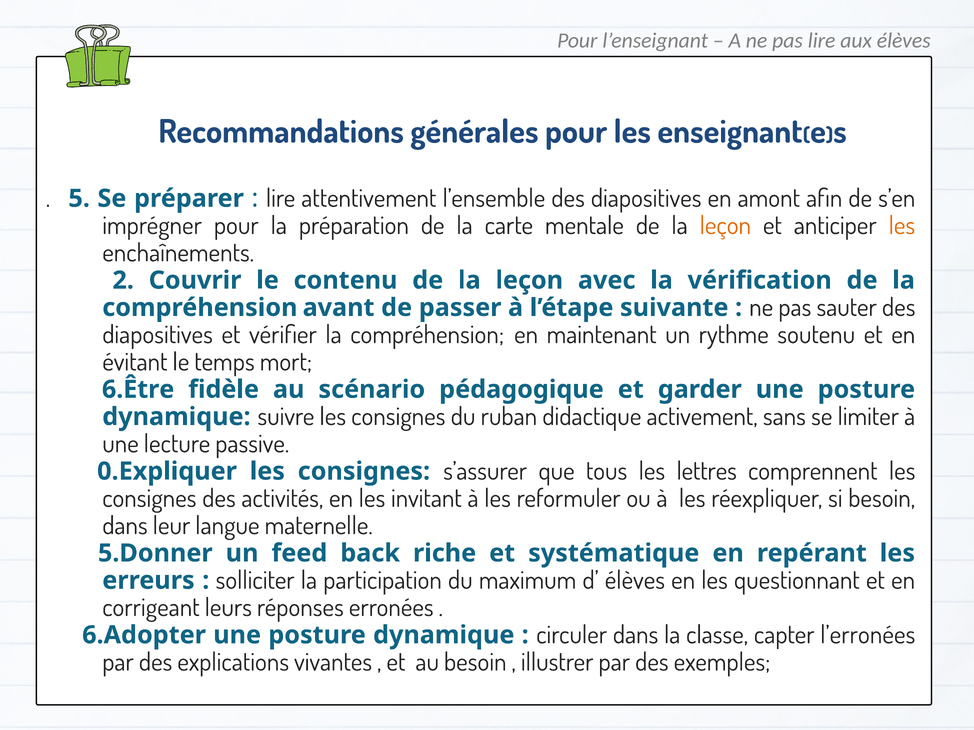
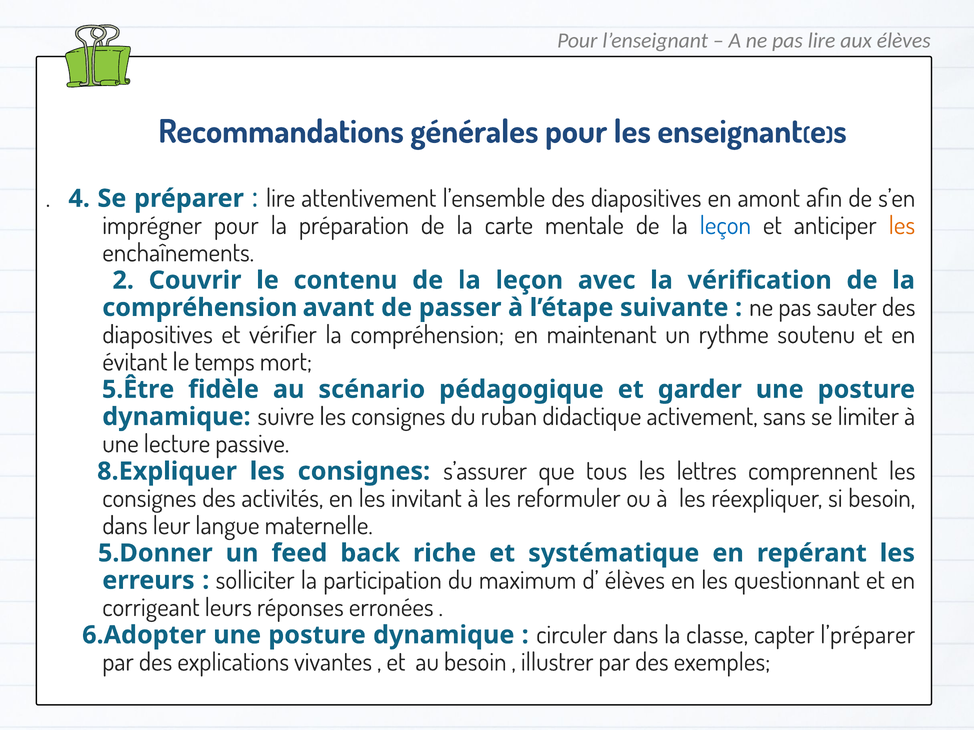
5: 5 -> 4
leçon at (725, 226) colour: orange -> blue
6.Être: 6.Être -> 5.Être
0.Expliquer: 0.Expliquer -> 8.Expliquer
l’erronées: l’erronées -> l’préparer
